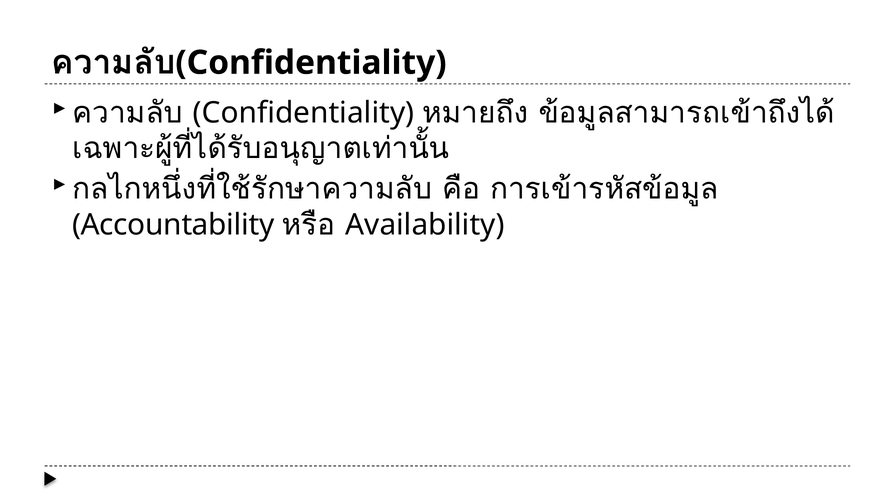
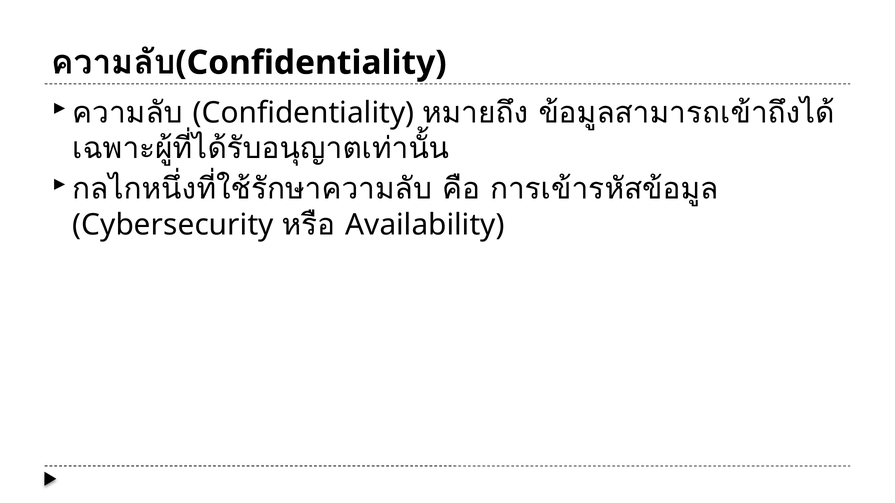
Accountability: Accountability -> Cybersecurity
